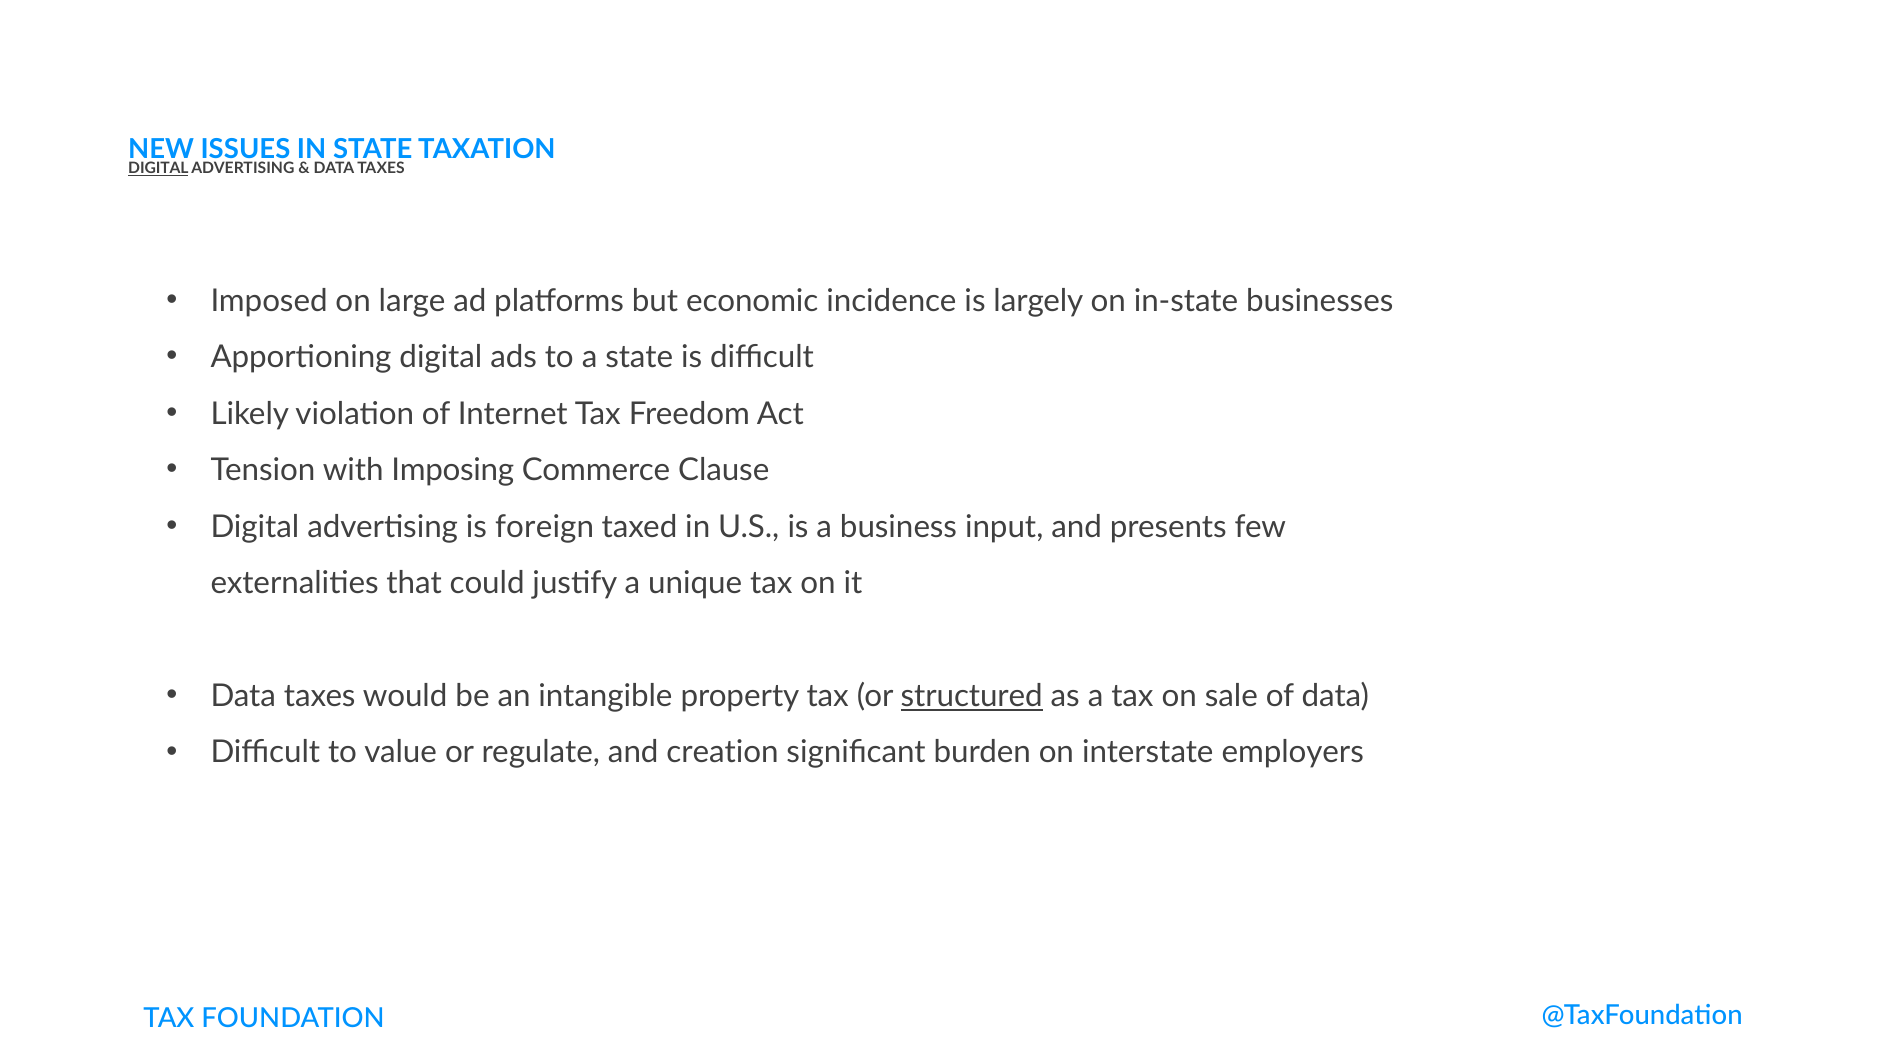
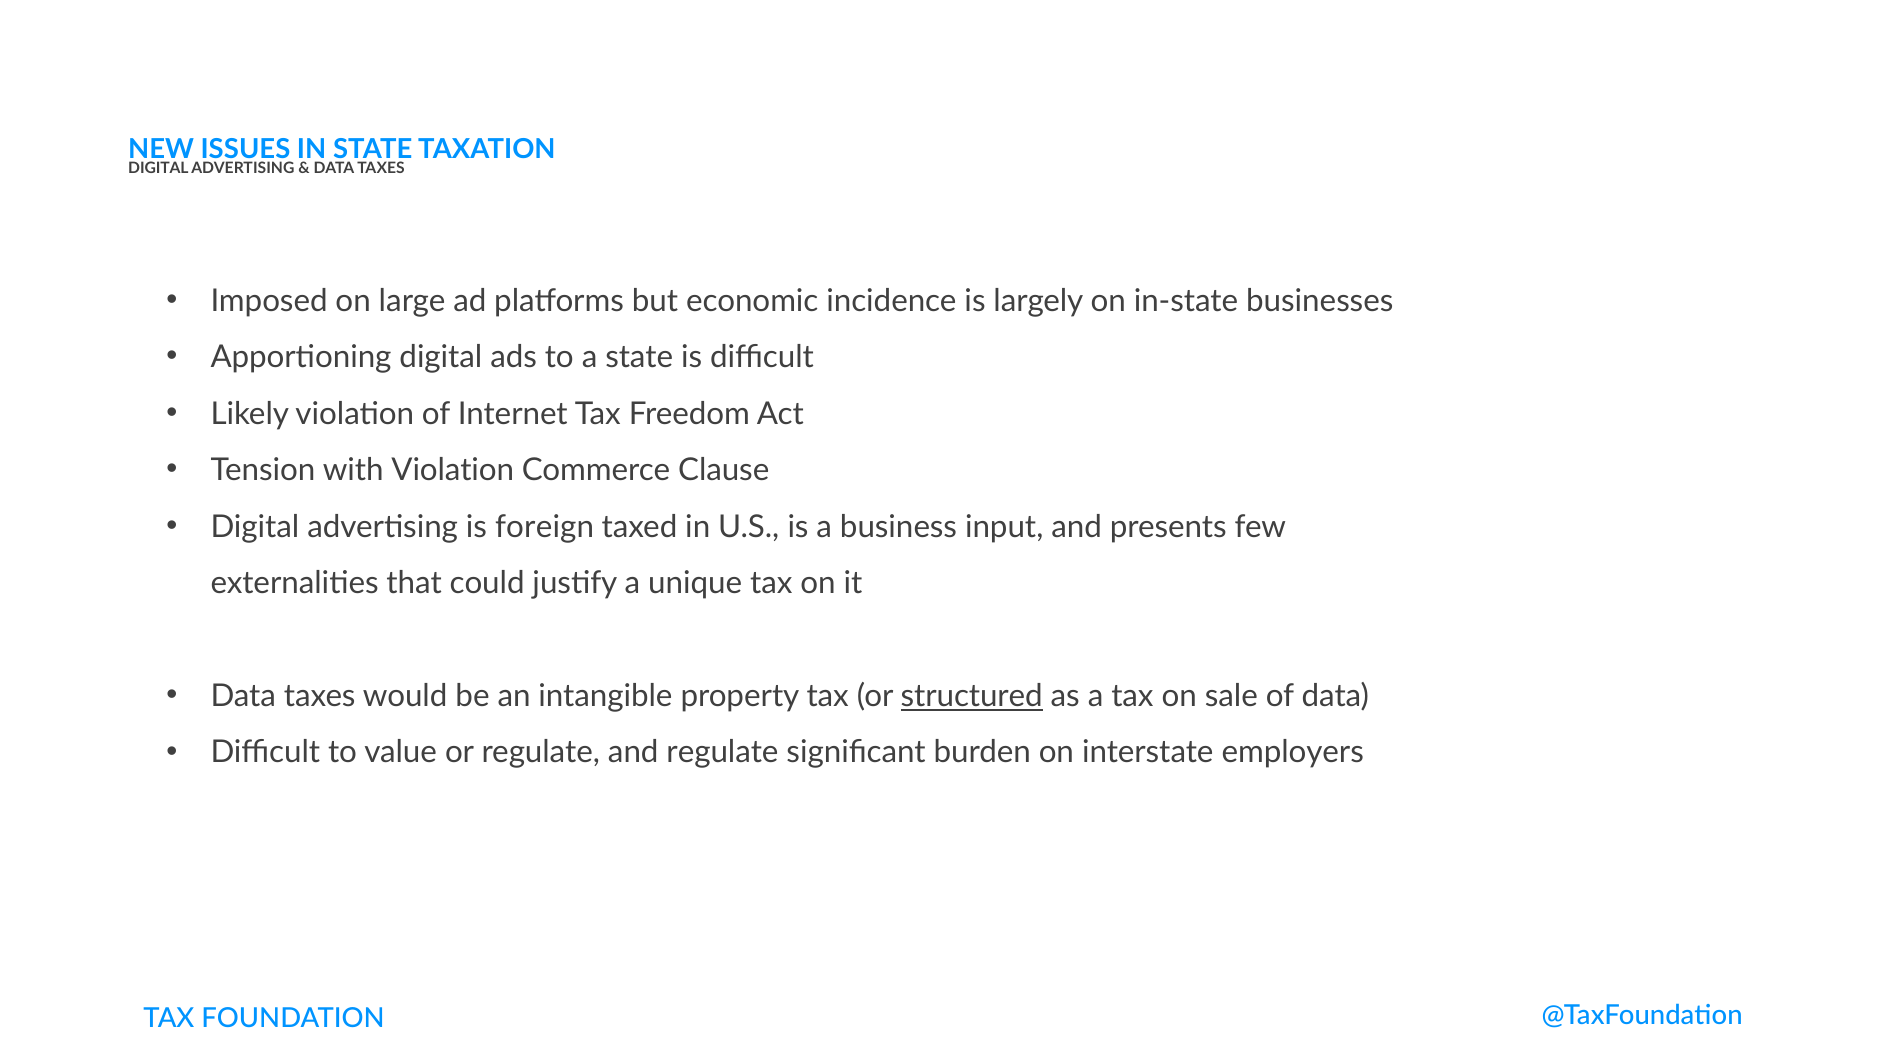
DIGITAL at (158, 169) underline: present -> none
with Imposing: Imposing -> Violation
and creation: creation -> regulate
